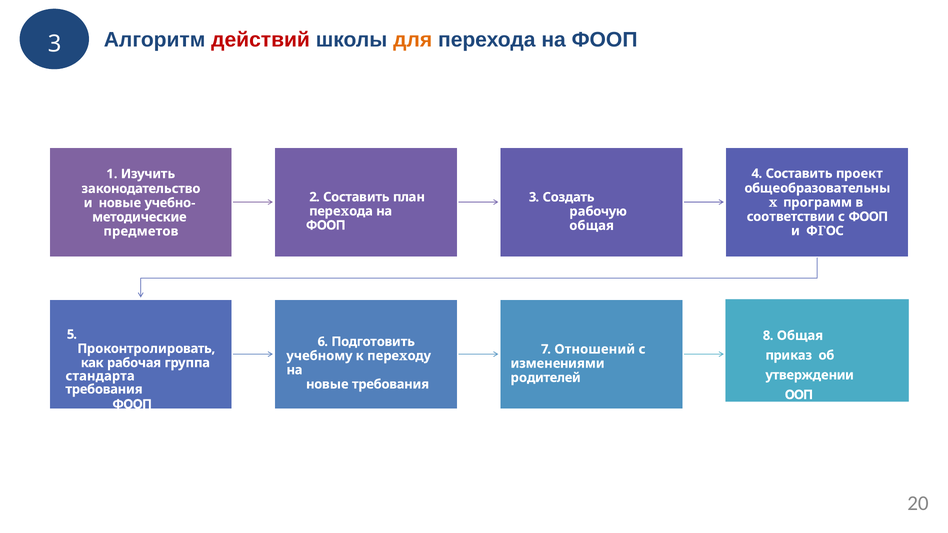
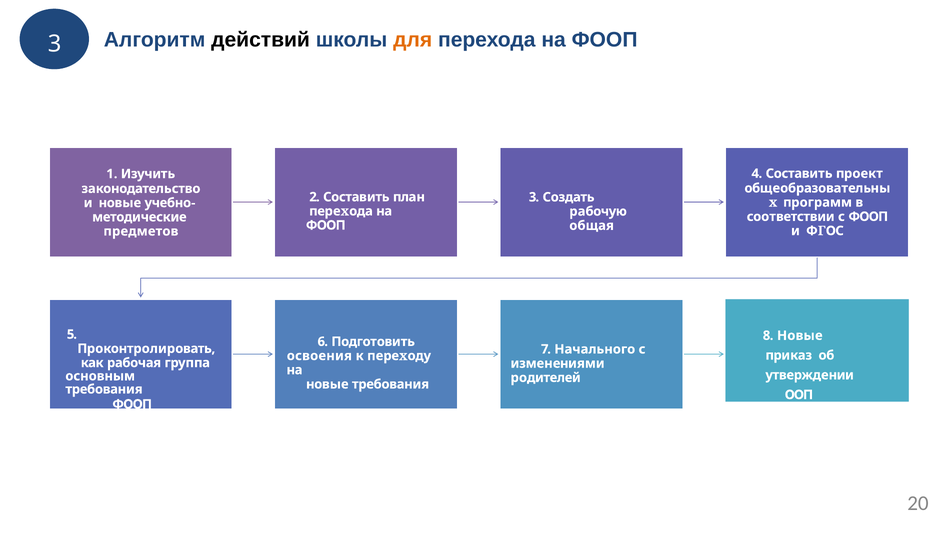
действий colour: red -> black
8 Общая: Общая -> Новые
Отношений: Отношений -> Начального
учебному: учебному -> освоения
стандарта: стандарта -> основным
